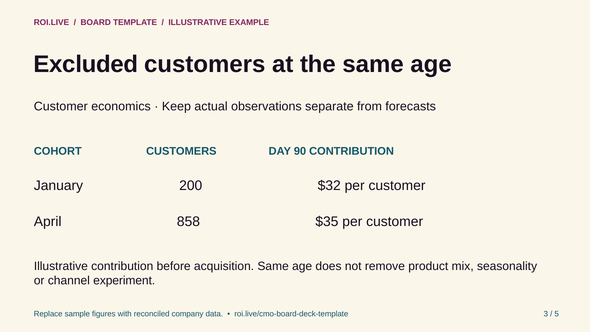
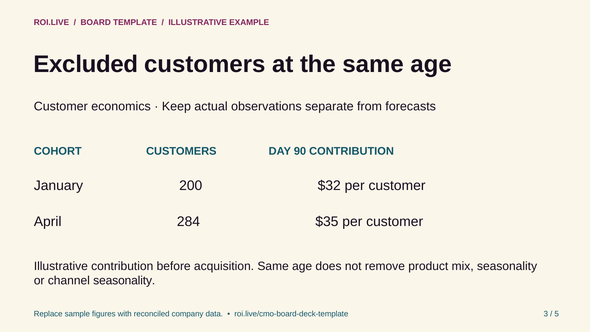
858: 858 -> 284
channel experiment: experiment -> seasonality
